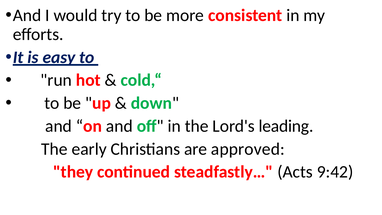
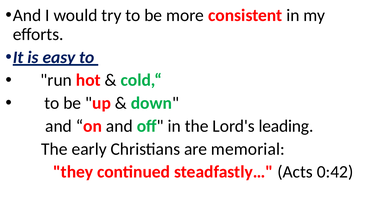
approved: approved -> memorial
9:42: 9:42 -> 0:42
